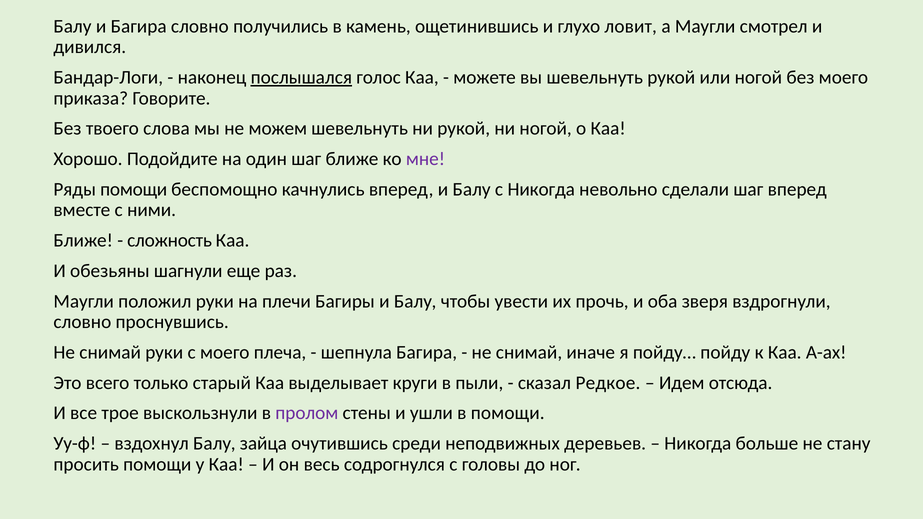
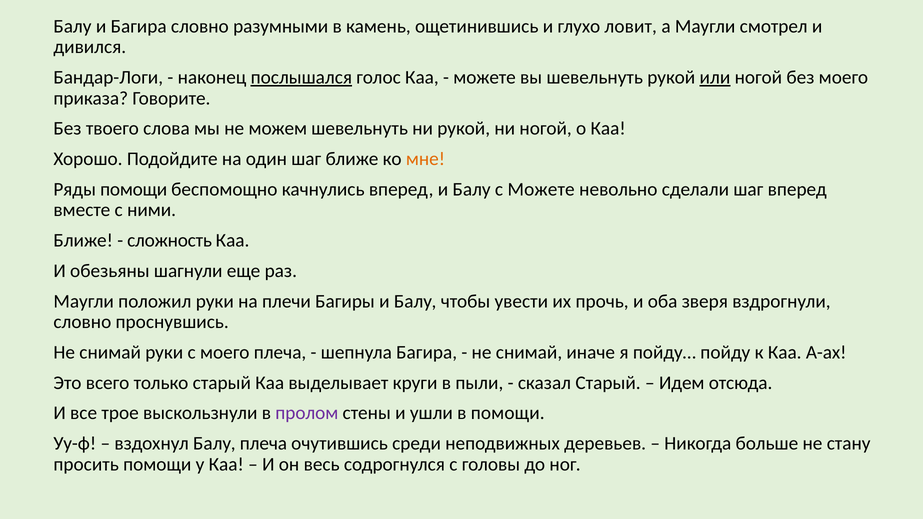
получились: получились -> разумными
или underline: none -> present
мне colour: purple -> orange
с Никогда: Никогда -> Можете
сказал Редкое: Редкое -> Старый
Балу зайца: зайца -> плеча
